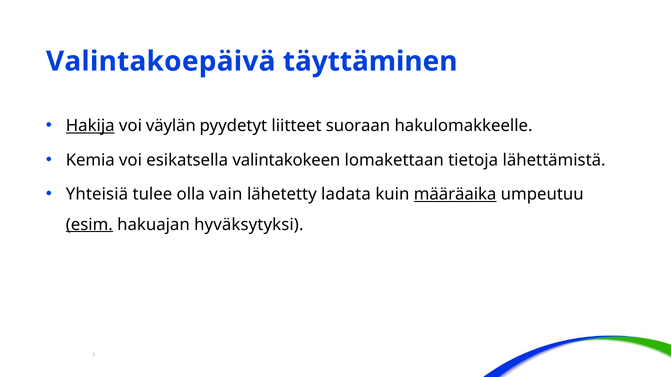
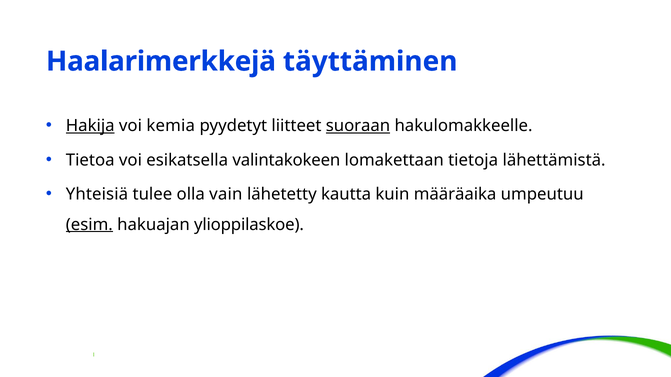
Valintakoepäivä: Valintakoepäivä -> Haalarimerkkejä
väylän: väylän -> kemia
suoraan underline: none -> present
Kemia: Kemia -> Tietoa
ladata: ladata -> kautta
määräaika underline: present -> none
hyväksytyksi: hyväksytyksi -> ylioppilaskoe
